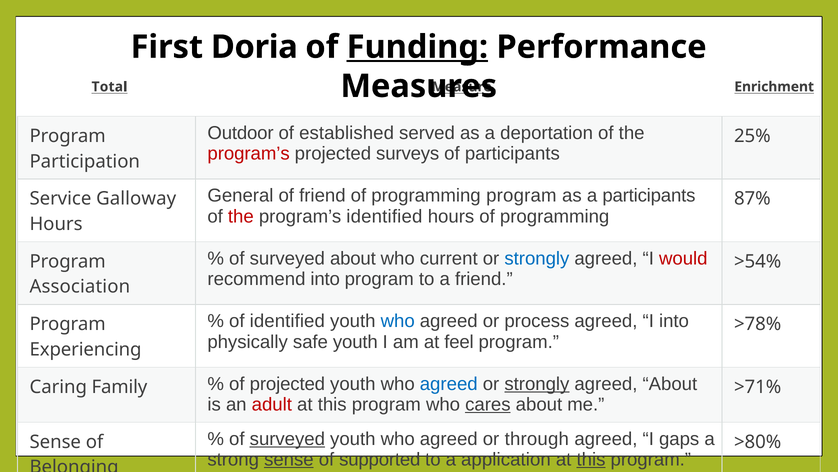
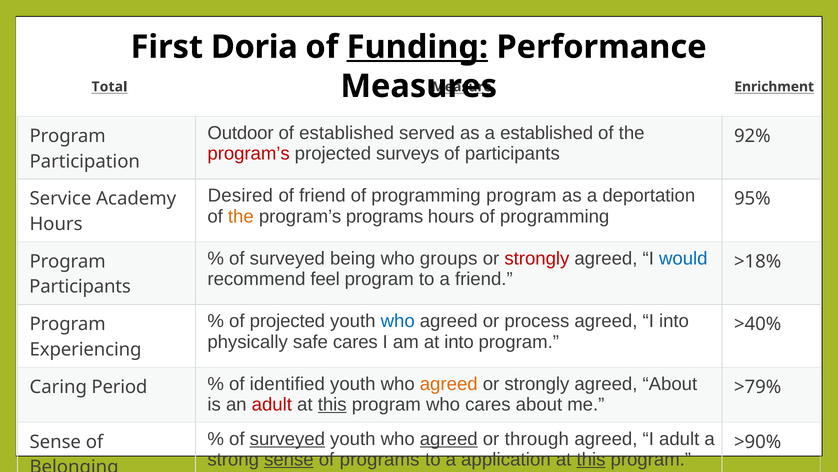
a deportation: deportation -> established
25%: 25% -> 92%
General: General -> Desired
a participants: participants -> deportation
Galloway: Galloway -> Academy
87%: 87% -> 95%
the at (241, 216) colour: red -> orange
program’s identified: identified -> programs
surveyed about: about -> being
current: current -> groups
strongly at (537, 258) colour: blue -> red
would colour: red -> blue
>54%: >54% -> >18%
recommend into: into -> feel
Association at (80, 286): Association -> Participants
of identified: identified -> projected
>78%: >78% -> >40%
safe youth: youth -> cares
at feel: feel -> into
Family: Family -> Period
of projected: projected -> identified
agreed at (449, 383) colour: blue -> orange
strongly at (537, 383) underline: present -> none
>71%: >71% -> >79%
this at (332, 404) underline: none -> present
cares at (488, 404) underline: present -> none
agreed at (449, 438) underline: none -> present
I gaps: gaps -> adult
>80%: >80% -> >90%
of supported: supported -> programs
